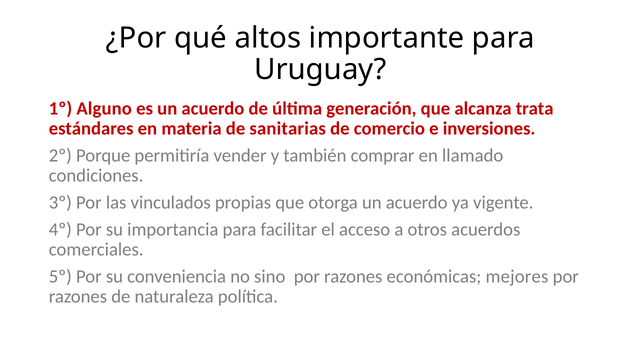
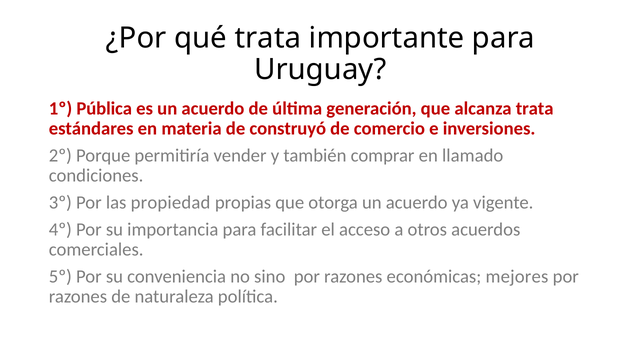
qué altos: altos -> trata
Alguno: Alguno -> Pública
sanitarias: sanitarias -> construyó
vinculados: vinculados -> propiedad
